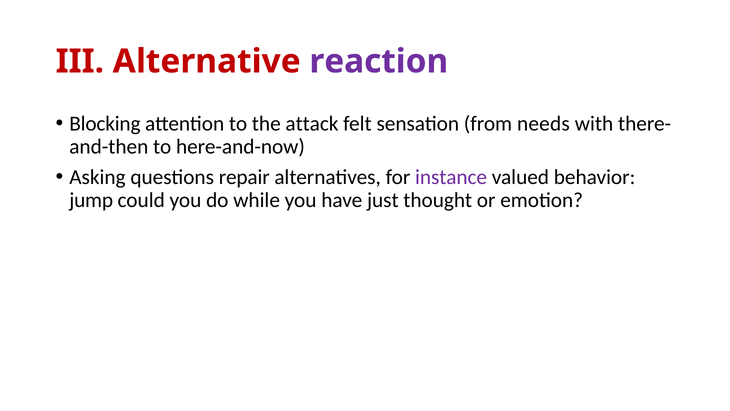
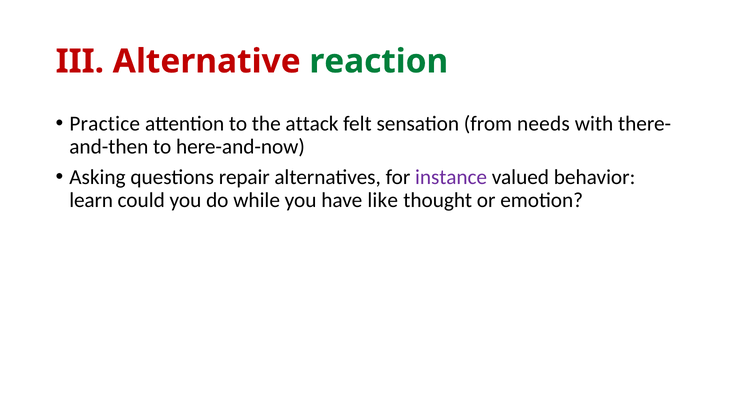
reaction colour: purple -> green
Blocking: Blocking -> Practice
jump: jump -> learn
just: just -> like
